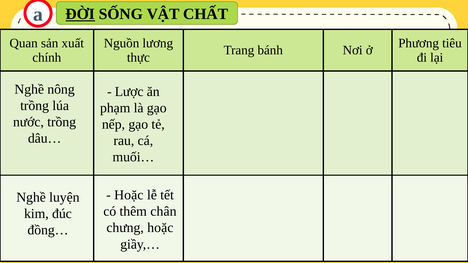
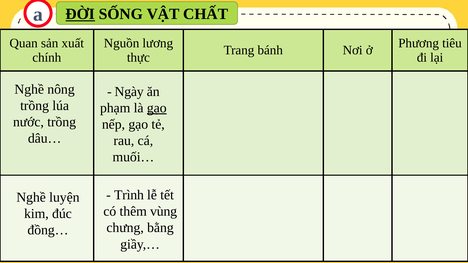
Lược: Lược -> Ngày
gạo at (157, 108) underline: none -> present
Hoặc at (129, 195): Hoặc -> Trình
chân: chân -> vùng
chưng hoặc: hoặc -> bằng
